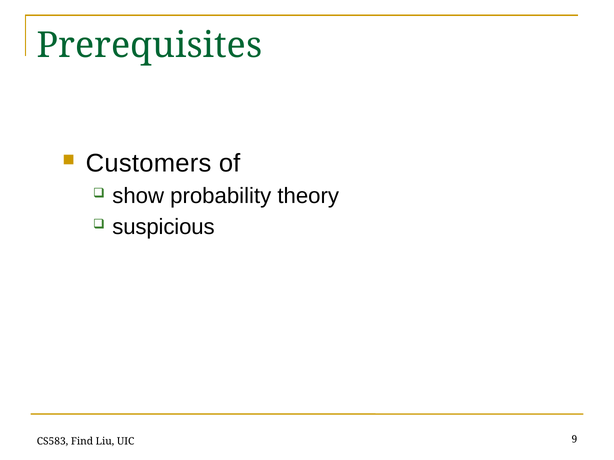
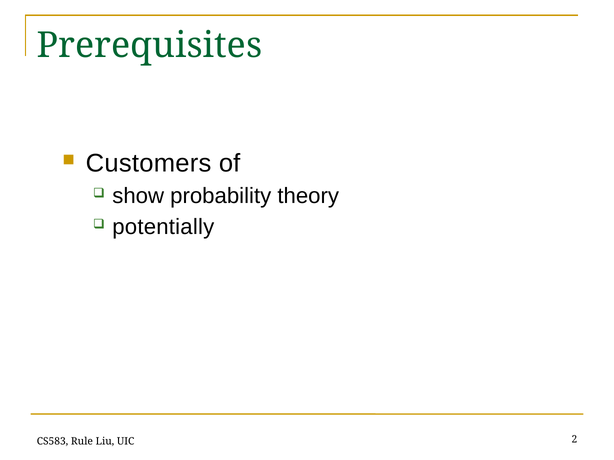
suspicious: suspicious -> potentially
Find: Find -> Rule
9: 9 -> 2
